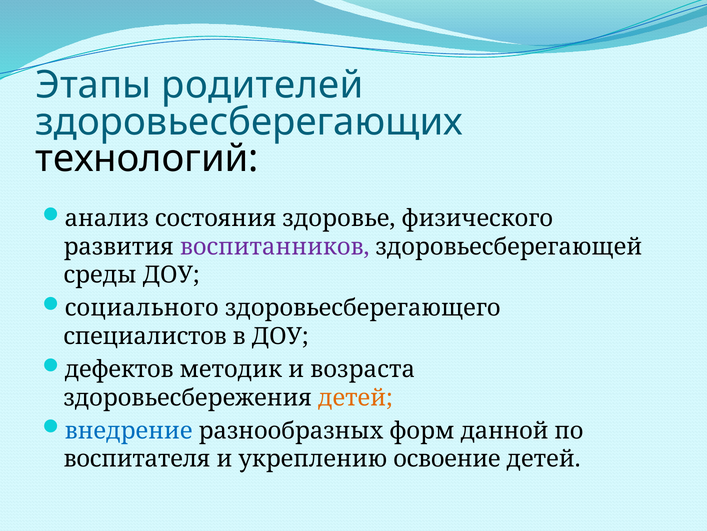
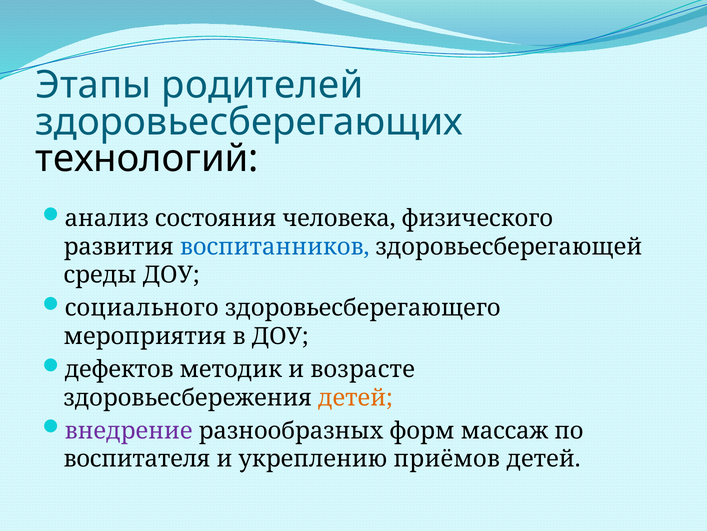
здоровье: здоровье -> человека
воспитанников colour: purple -> blue
специалистов: специалистов -> мероприятия
возраста: возраста -> возрасте
внедрение colour: blue -> purple
данной: данной -> массаж
освоение: освоение -> приёмов
